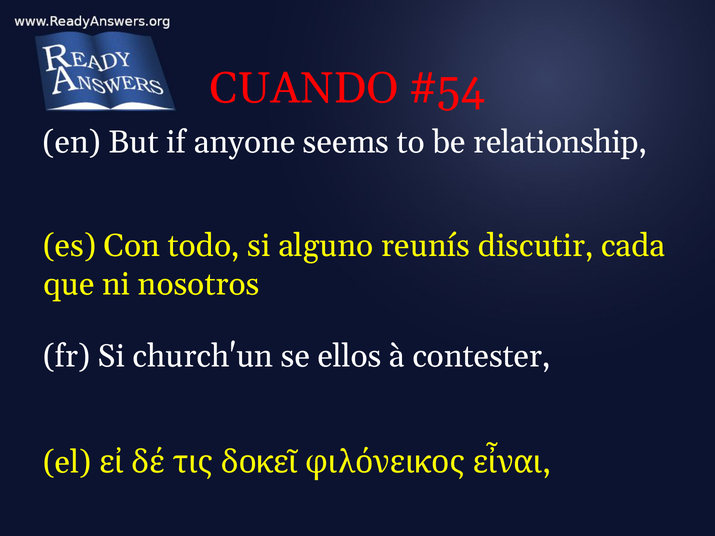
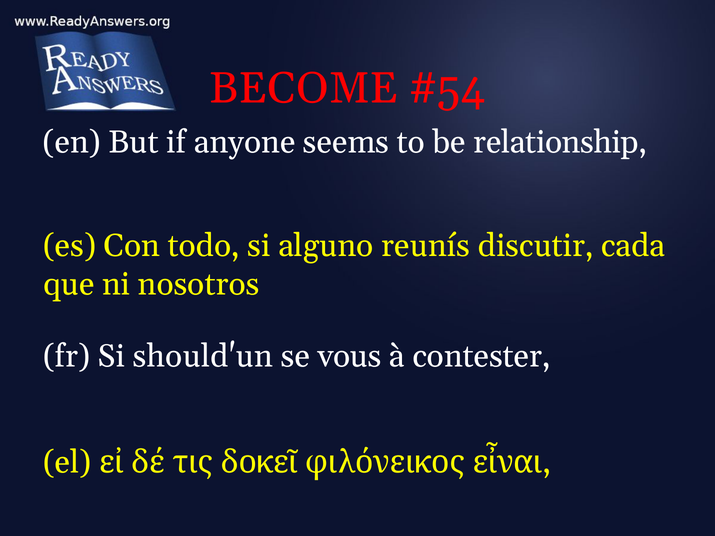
CUANDO: CUANDO -> BECOME
church'un: church'un -> should'un
ellos: ellos -> vous
